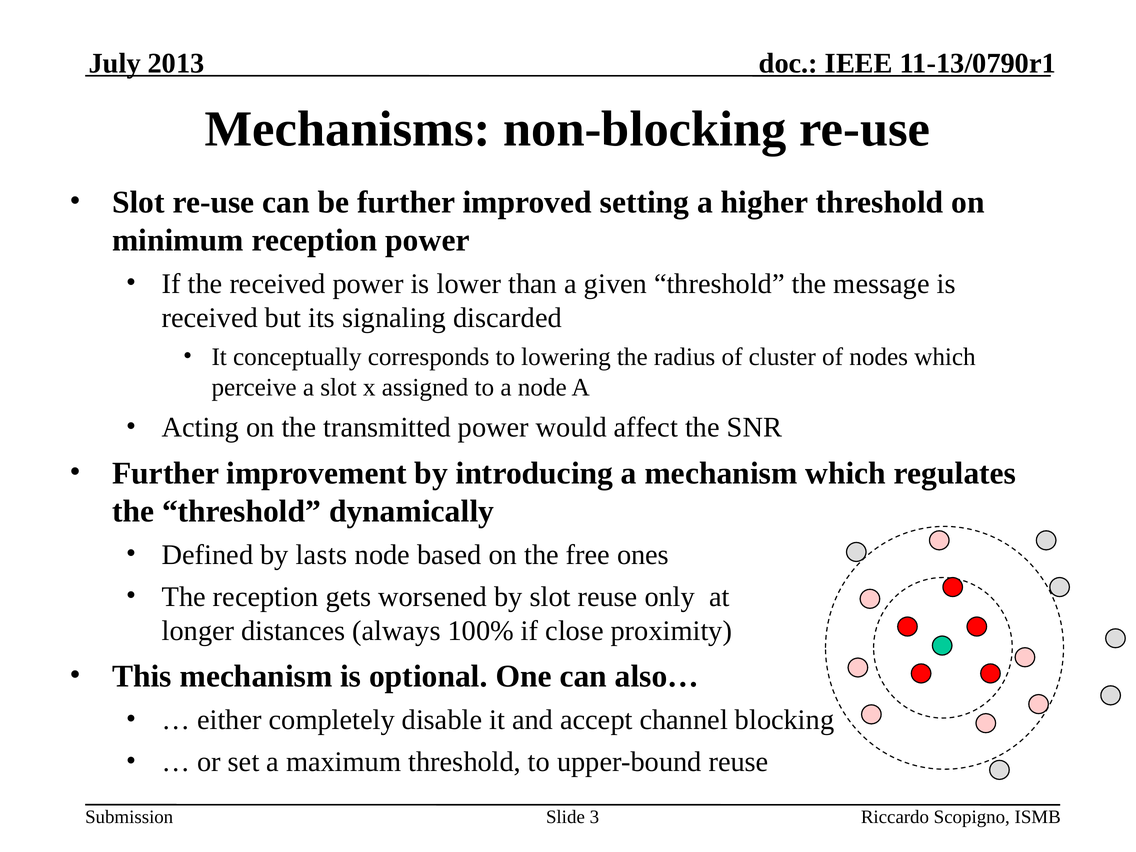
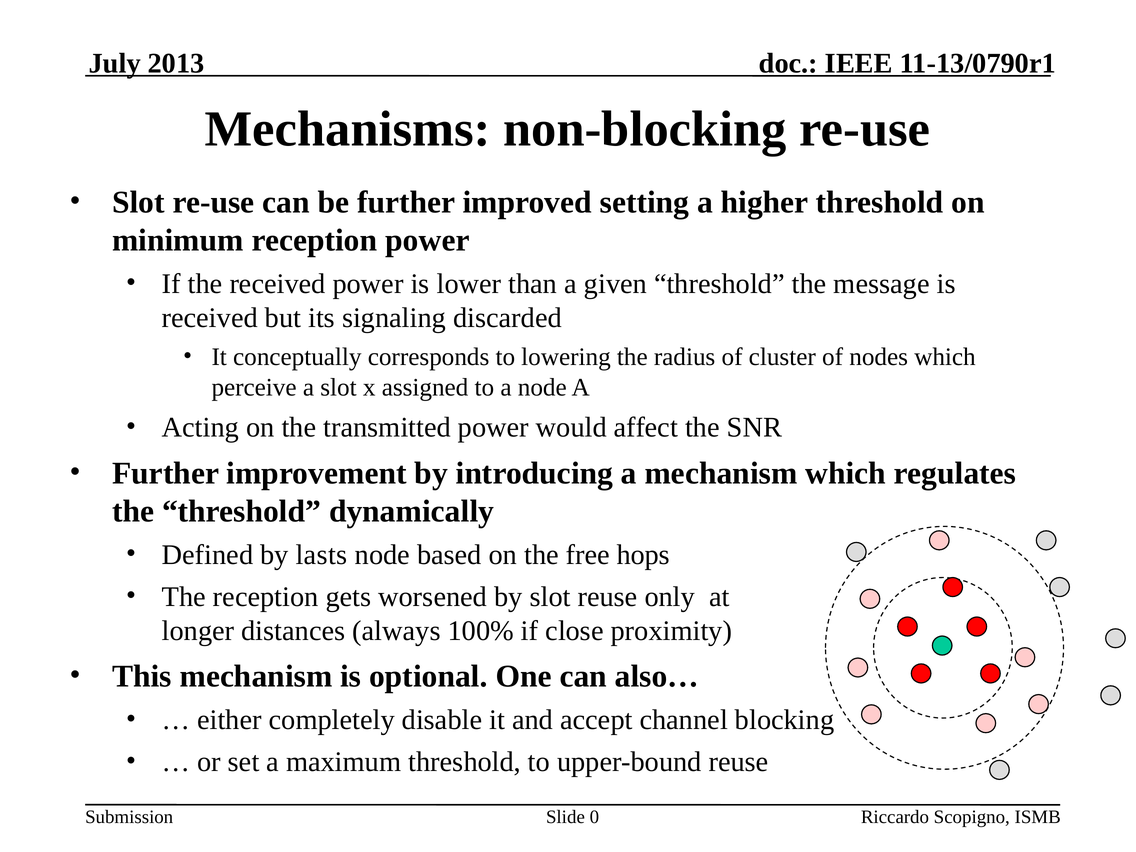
ones: ones -> hops
3: 3 -> 0
